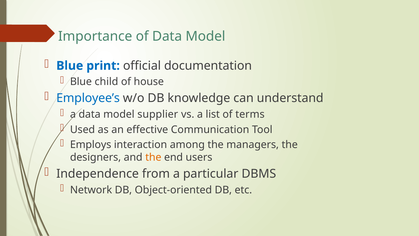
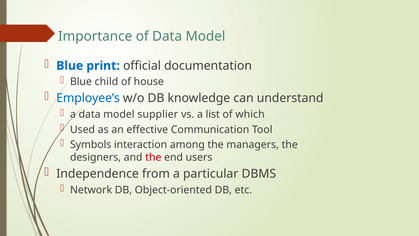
terms: terms -> which
Employs: Employs -> Symbols
the at (153, 157) colour: orange -> red
